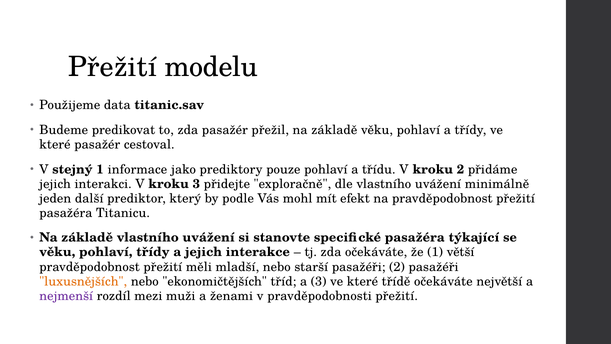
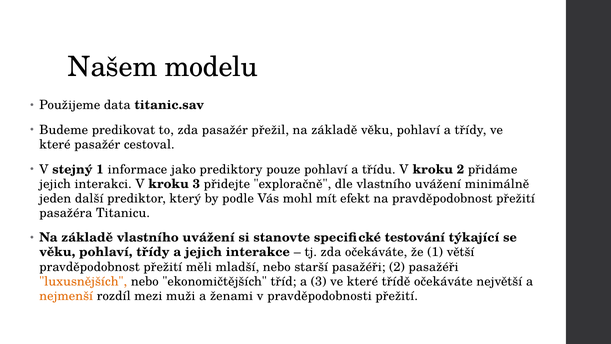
Přežití at (112, 67): Přežití -> Našem
specifické pasažéra: pasažéra -> testování
nejmenší colour: purple -> orange
